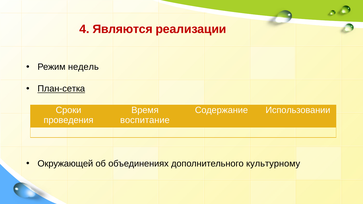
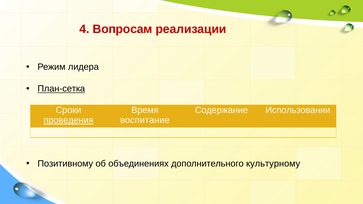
Являются: Являются -> Вопросам
недель: недель -> лидера
проведения underline: none -> present
Окружающей: Окружающей -> Позитивному
